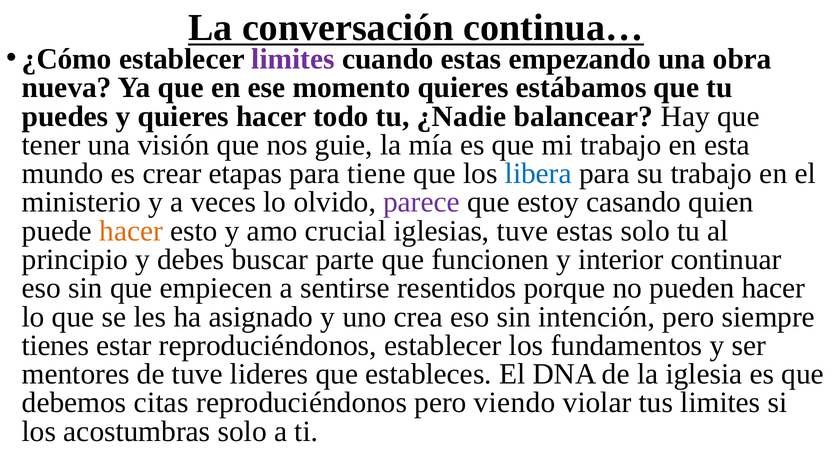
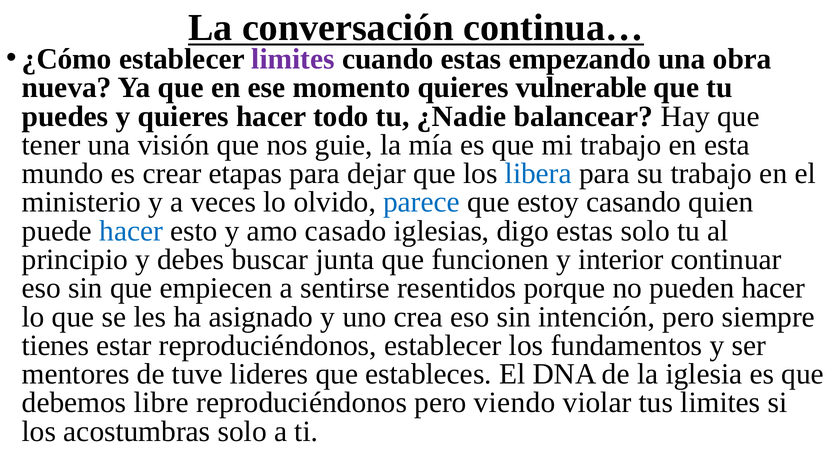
estábamos: estábamos -> vulnerable
tiene: tiene -> dejar
parece colour: purple -> blue
hacer at (131, 231) colour: orange -> blue
crucial: crucial -> casado
iglesias tuve: tuve -> digo
parte: parte -> junta
citas: citas -> libre
